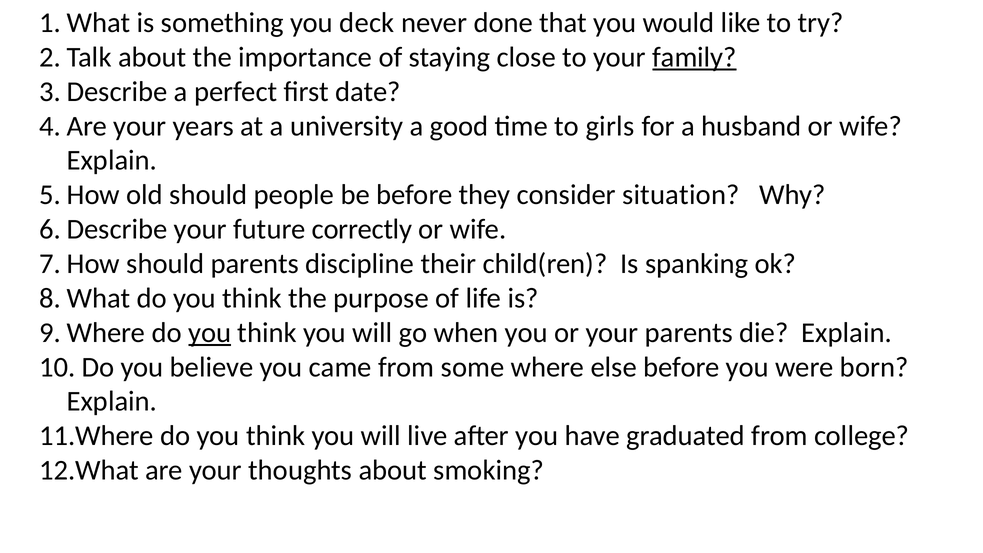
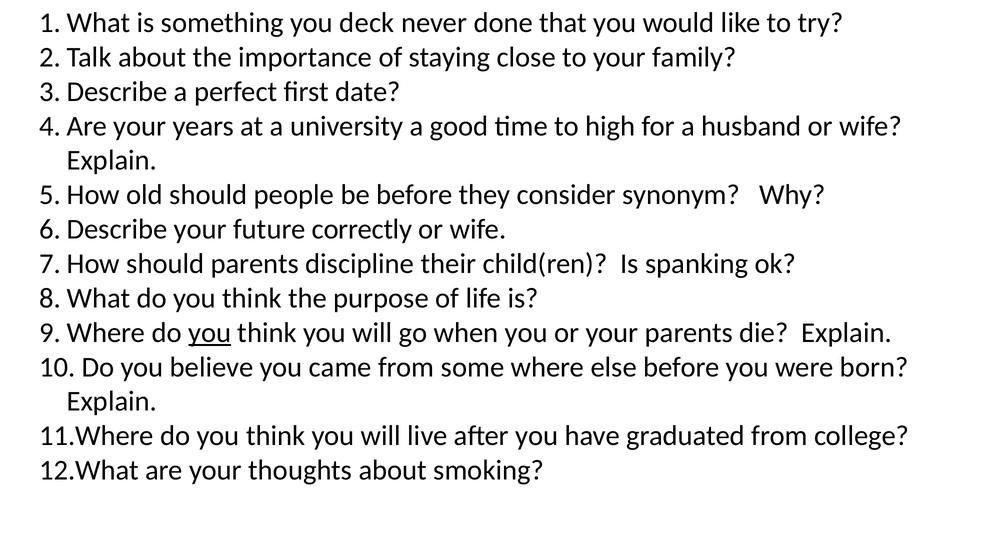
family underline: present -> none
girls: girls -> high
situation: situation -> synonym
